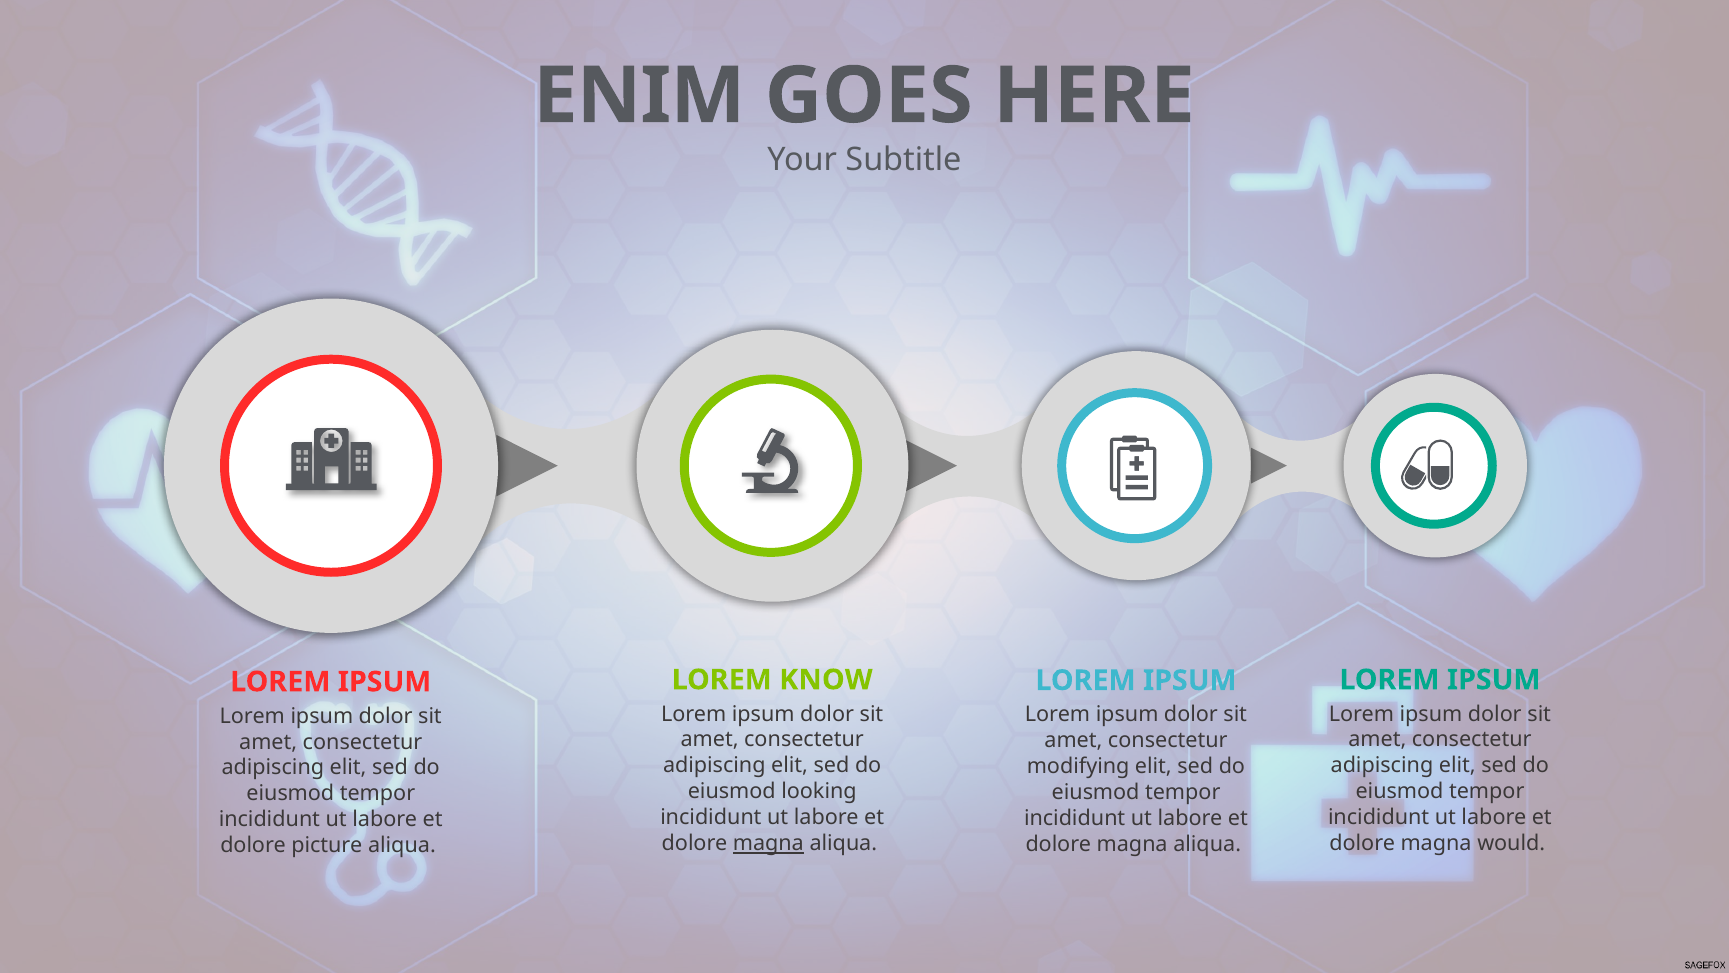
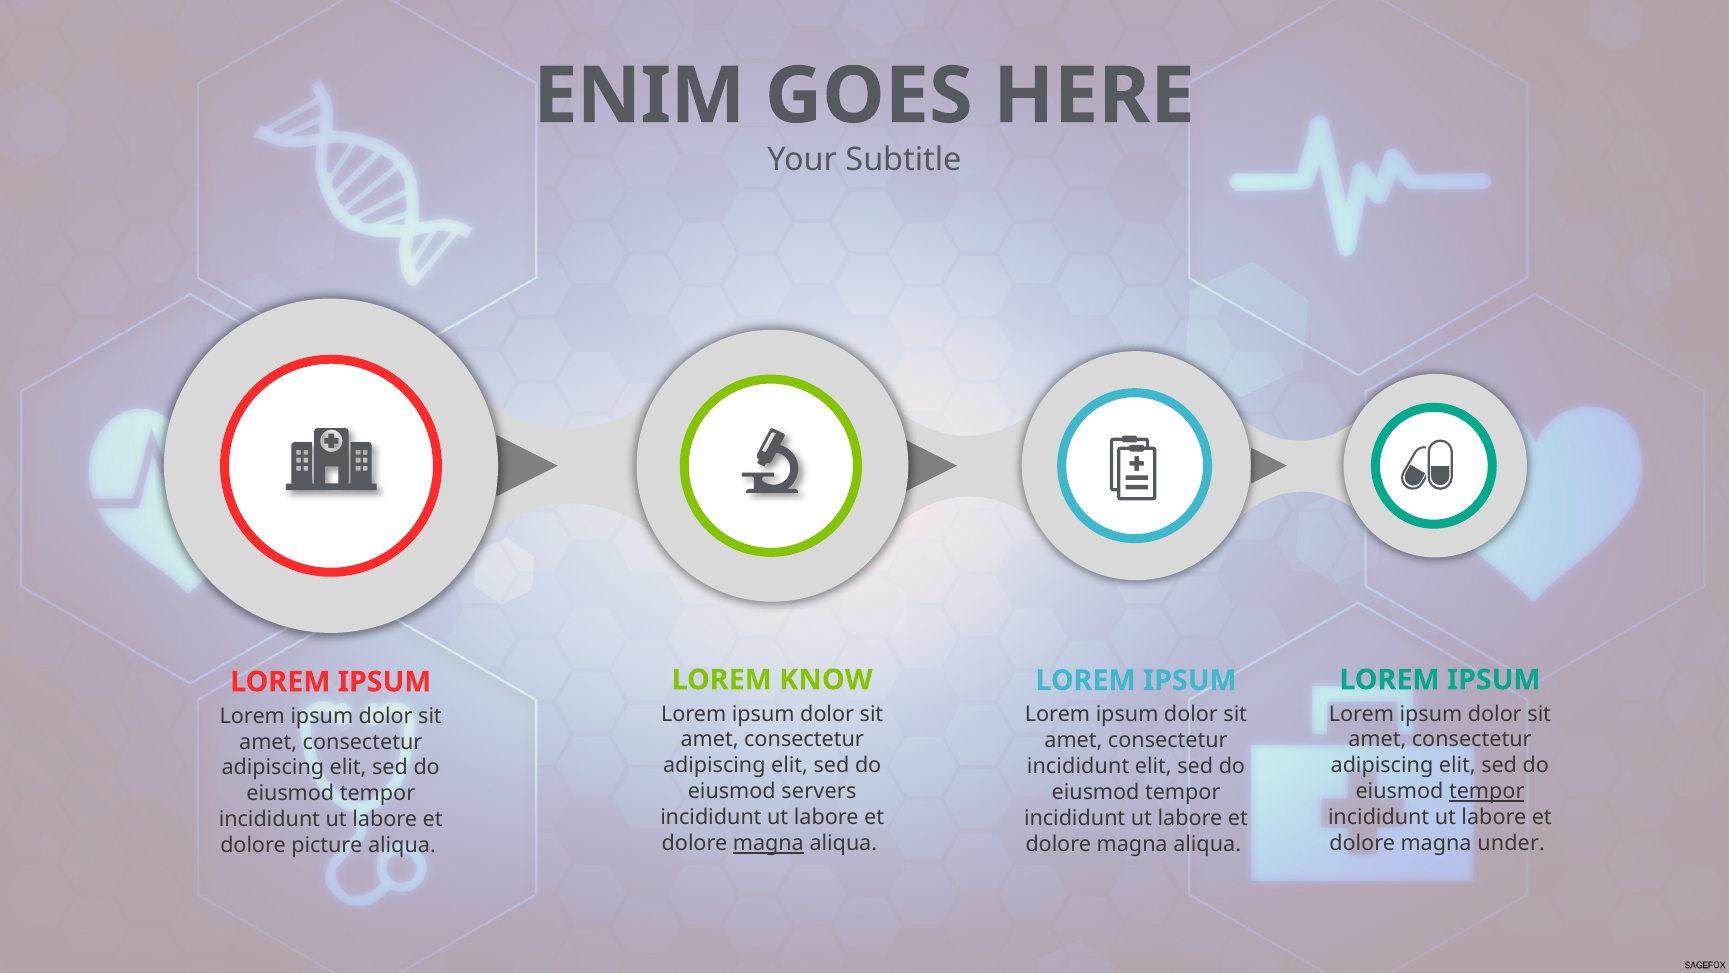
modifying at (1078, 766): modifying -> incididunt
looking: looking -> servers
tempor at (1487, 791) underline: none -> present
would: would -> under
